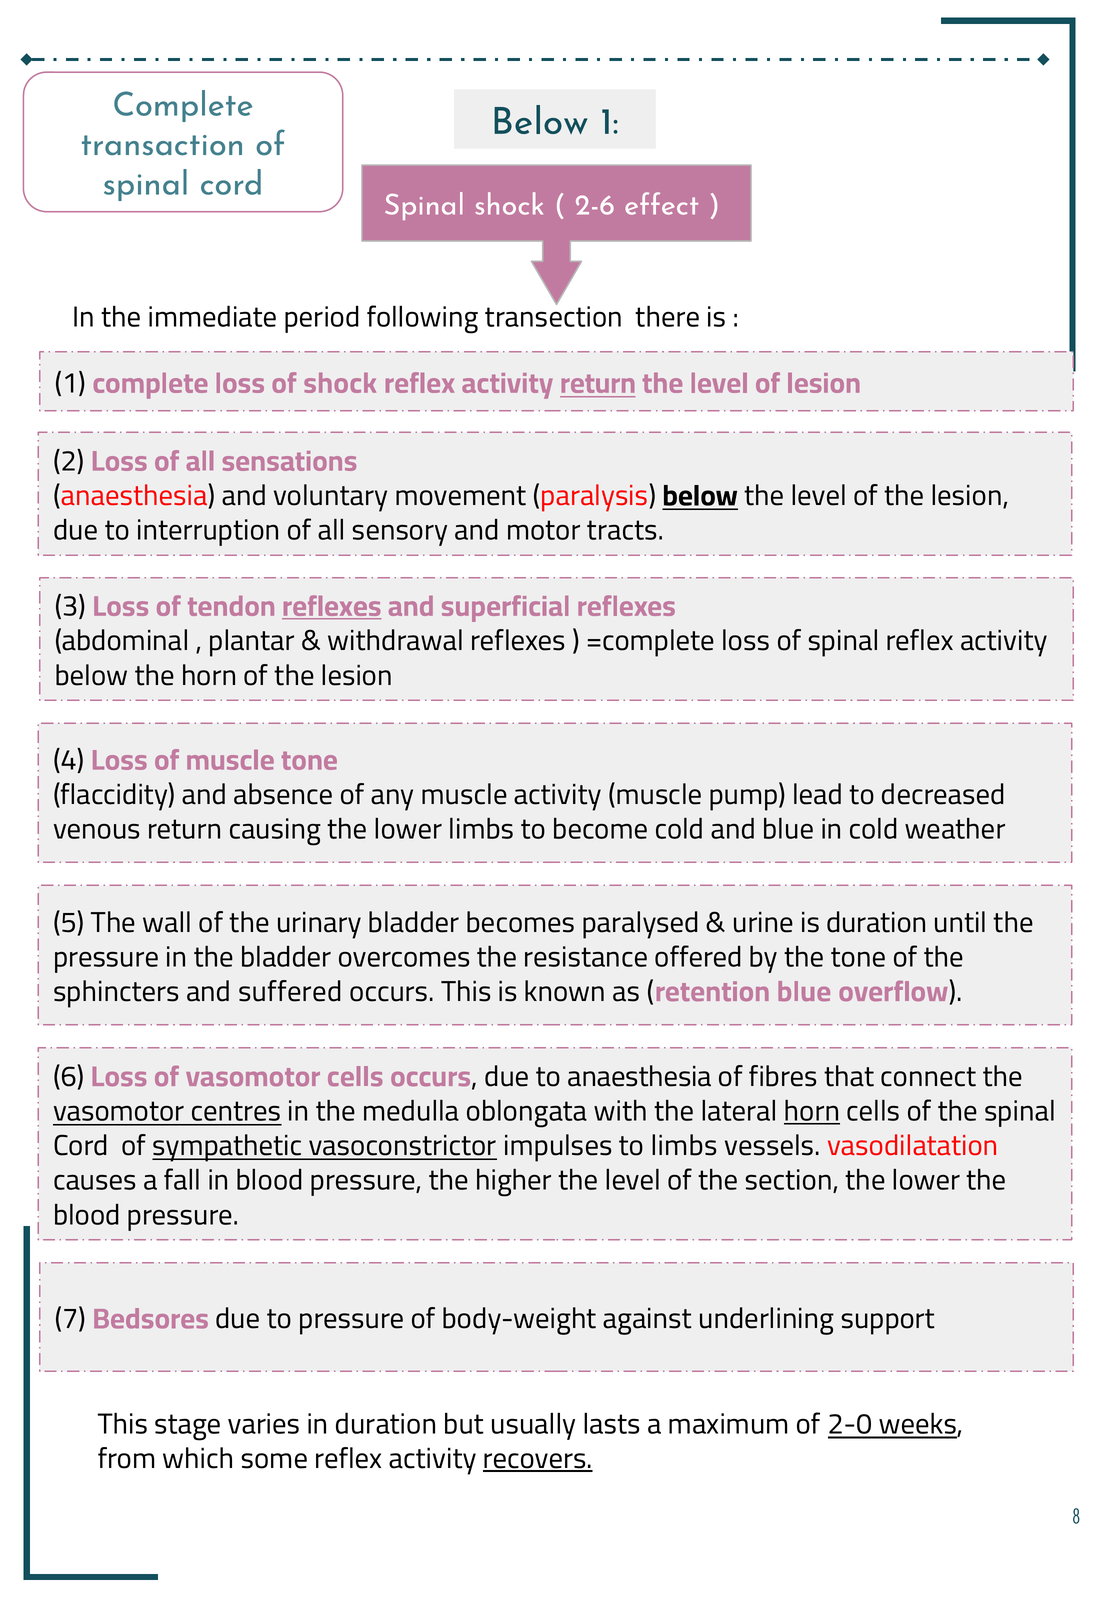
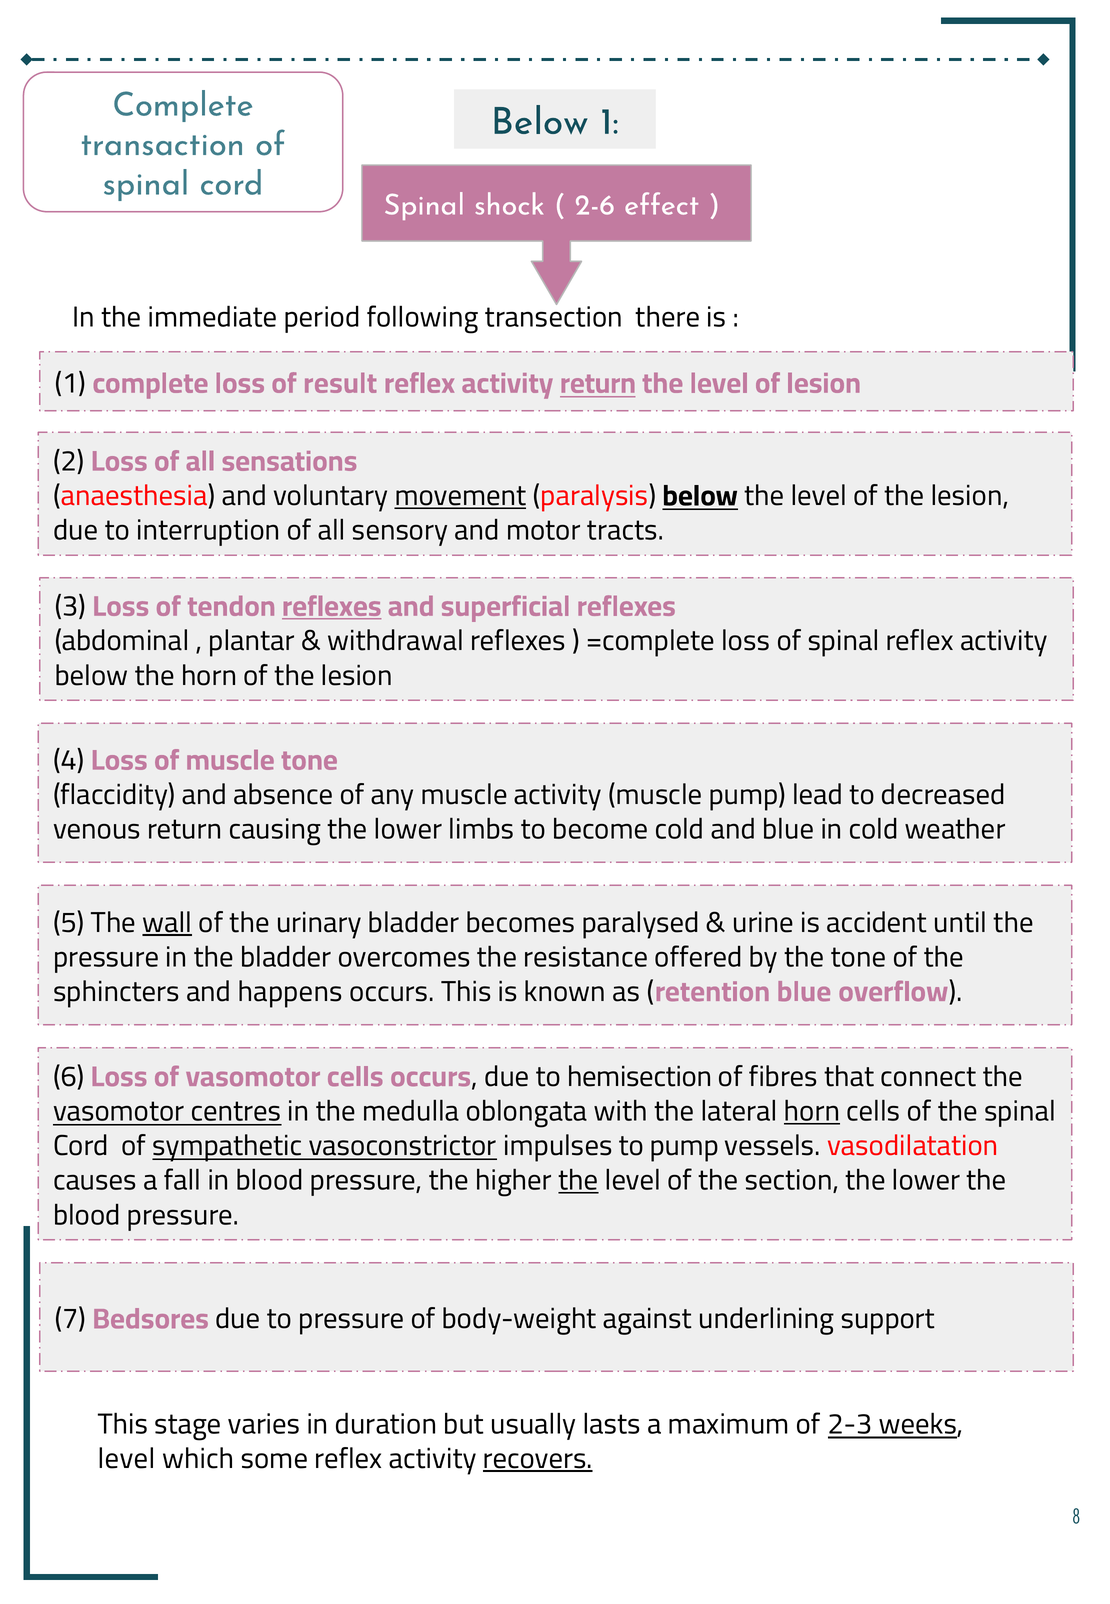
of shock: shock -> result
movement underline: none -> present
wall underline: none -> present
is duration: duration -> accident
suffered: suffered -> happens
to anaesthesia: anaesthesia -> hemisection
to limbs: limbs -> pump
the at (578, 1180) underline: none -> present
2-0: 2-0 -> 2-3
from at (127, 1458): from -> level
